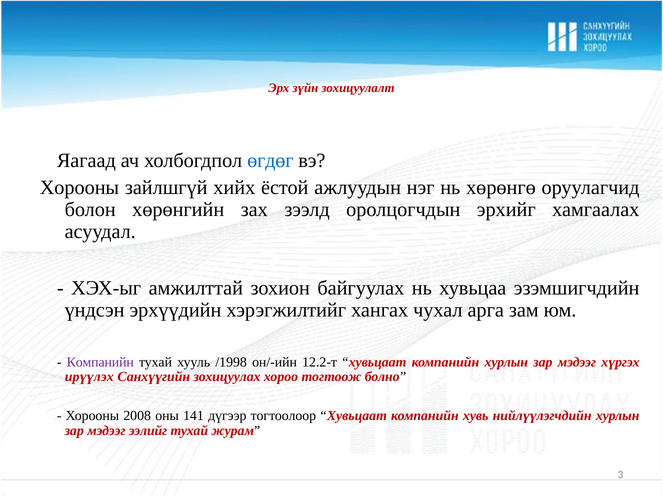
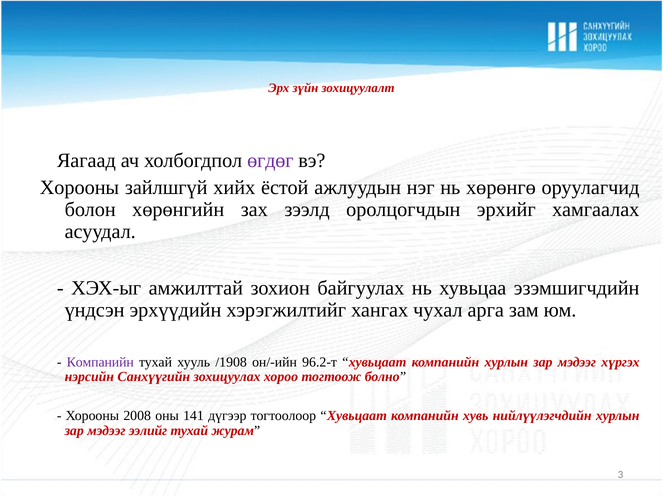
өгдөг colour: blue -> purple
/1998: /1998 -> /1908
12.2-т: 12.2-т -> 96.2-т
ирүүлэх: ирүүлэх -> нэрсийн
